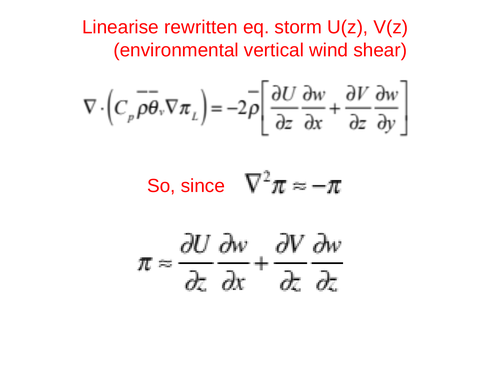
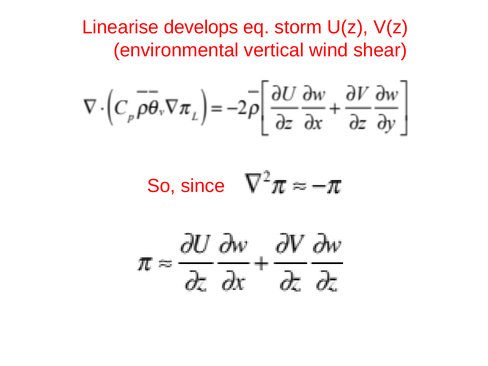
rewritten: rewritten -> develops
